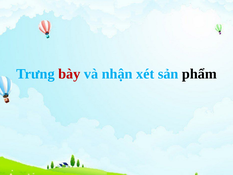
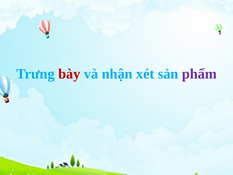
phẩm colour: black -> purple
